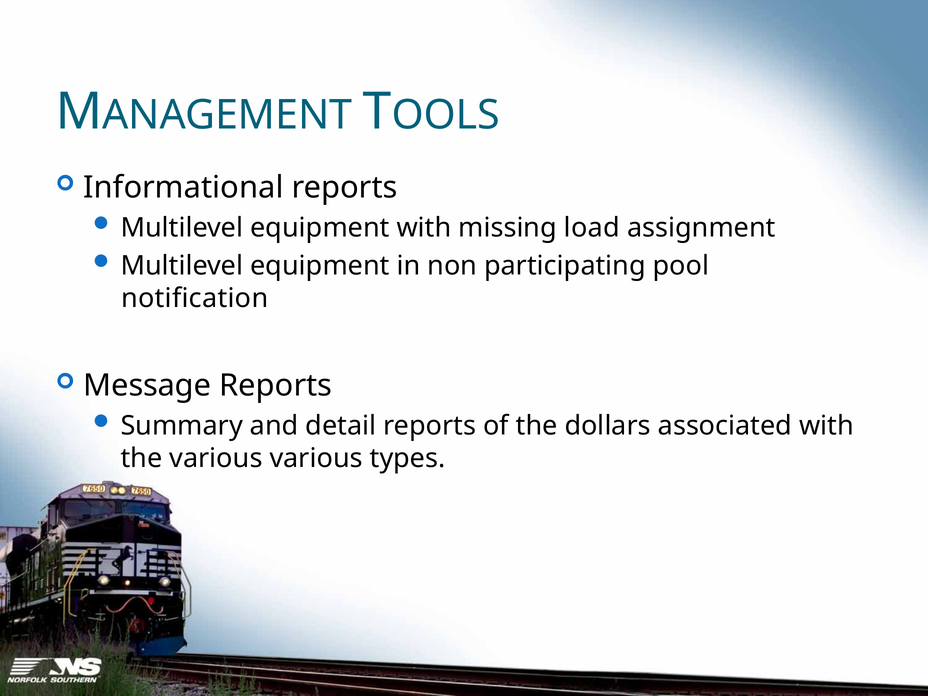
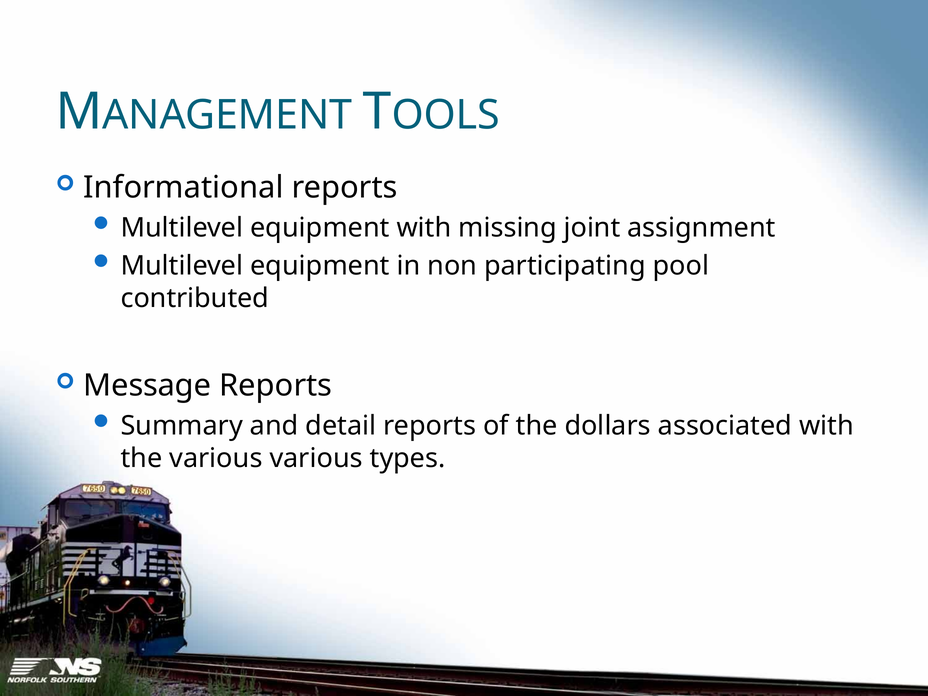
load: load -> joint
notification: notification -> contributed
